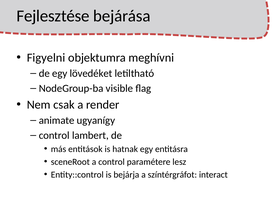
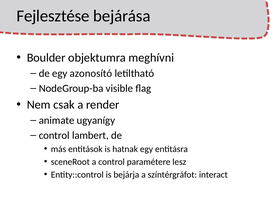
Figyelni: Figyelni -> Boulder
lövedéket: lövedéket -> azonosító
